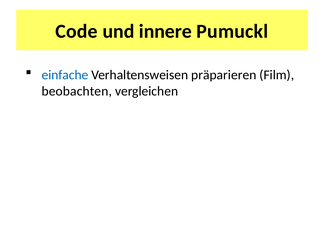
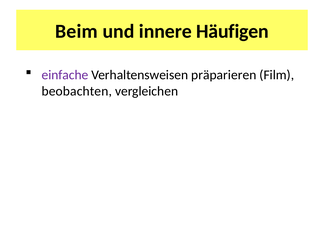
Code: Code -> Beim
Pumuckl: Pumuckl -> Häufigen
einfache colour: blue -> purple
